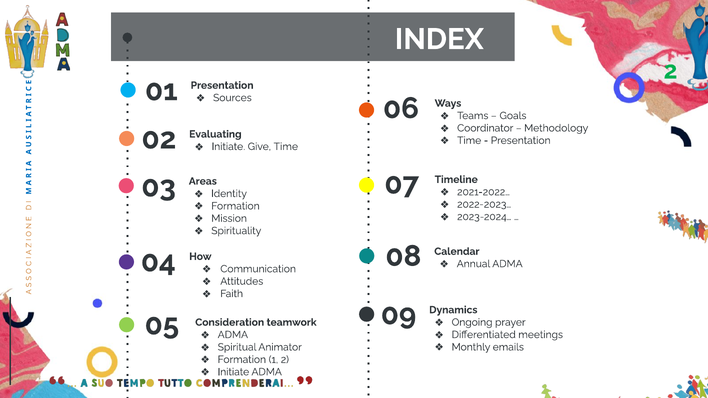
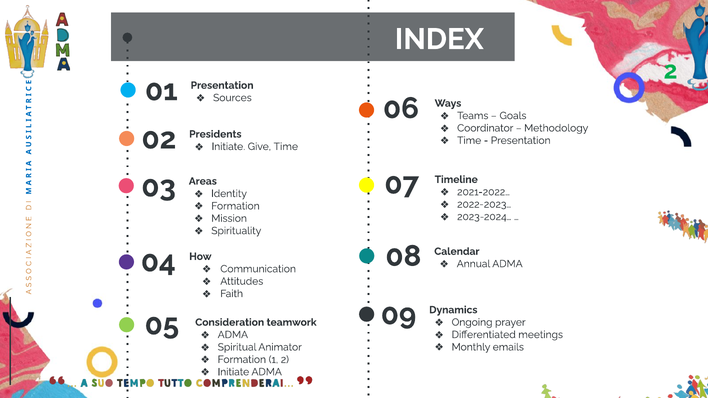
Evaluating: Evaluating -> Presidents
